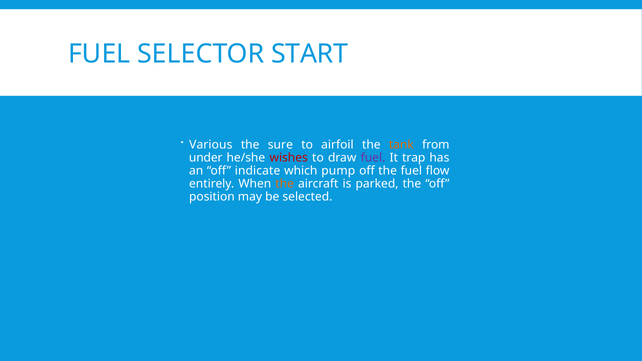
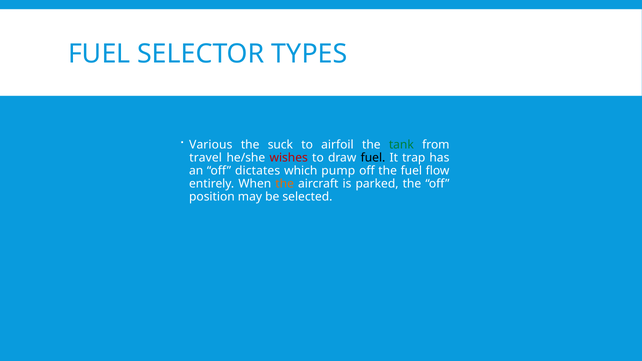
START: START -> TYPES
sure: sure -> suck
tank colour: orange -> green
under: under -> travel
fuel at (373, 158) colour: purple -> black
indicate: indicate -> dictates
